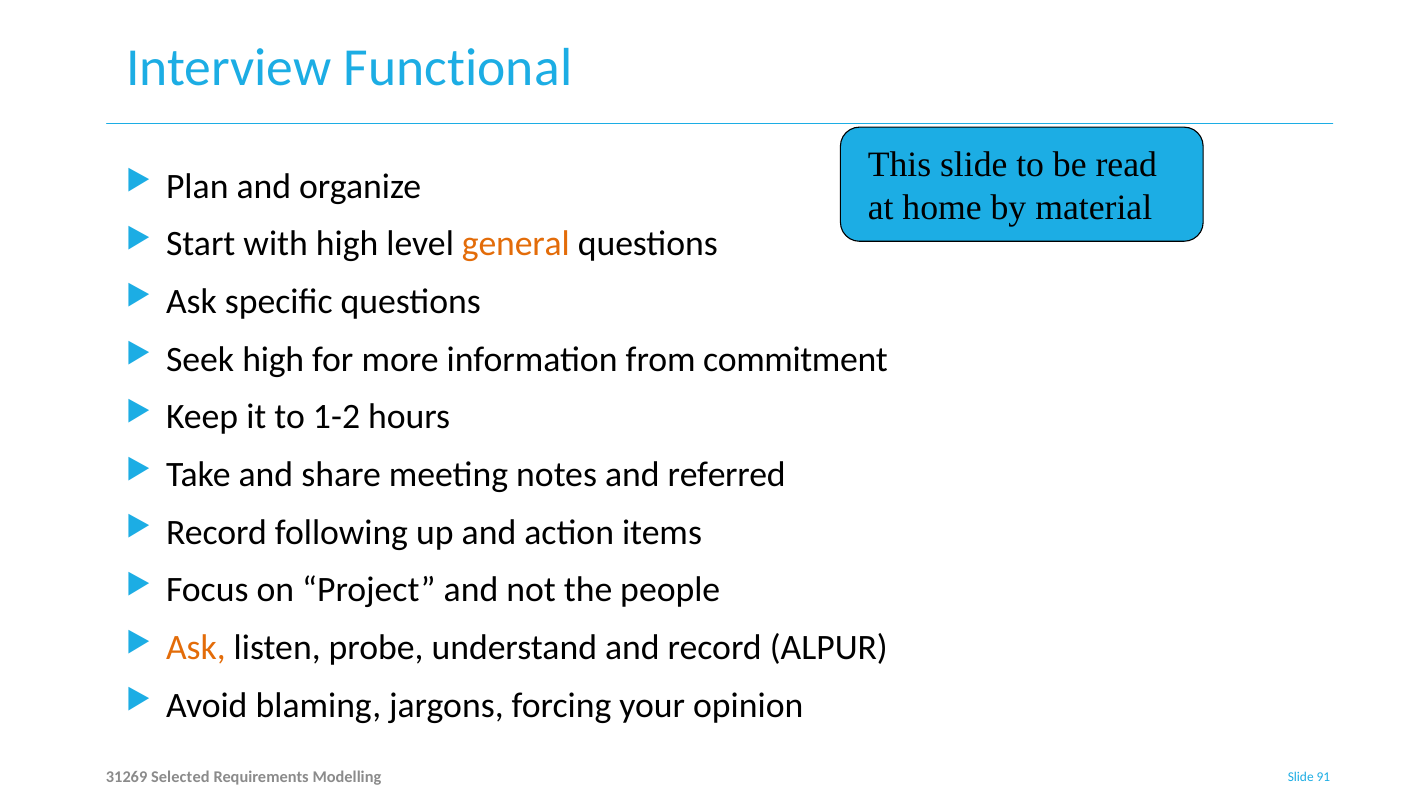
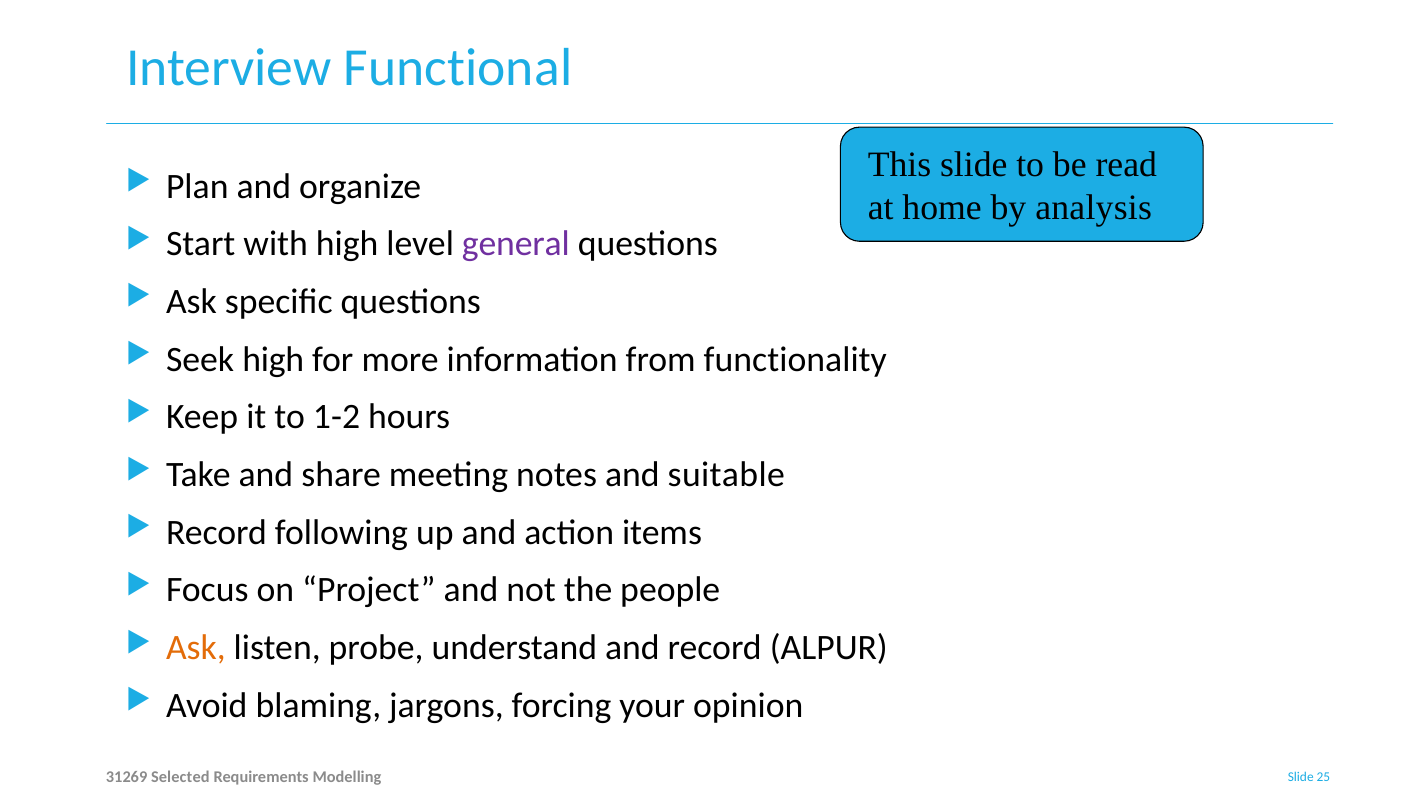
material: material -> analysis
general colour: orange -> purple
commitment: commitment -> functionality
referred: referred -> suitable
91: 91 -> 25
